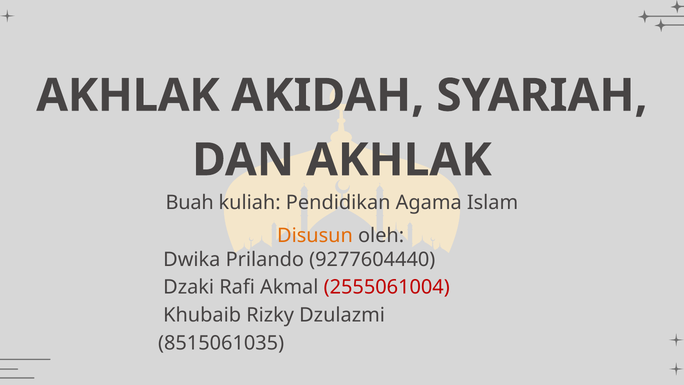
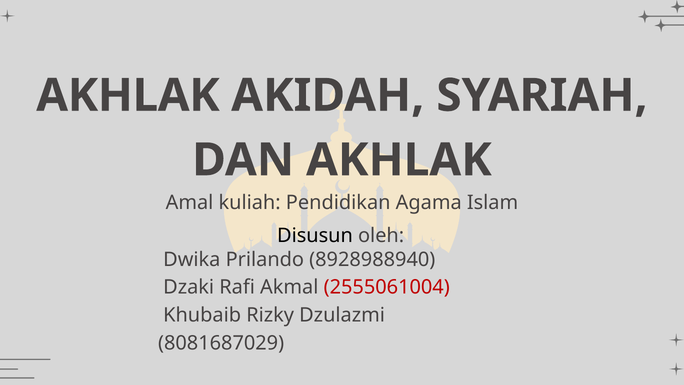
Buah: Buah -> Amal
Disusun colour: orange -> black
9277604440: 9277604440 -> 8928988940
8515061035: 8515061035 -> 8081687029
